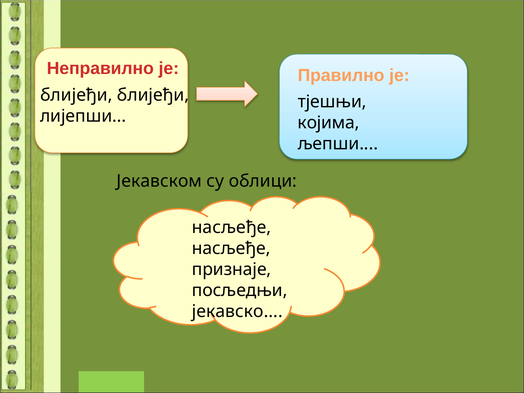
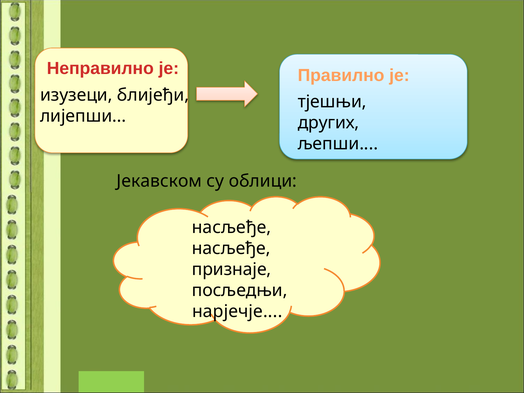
блијеђи at (76, 95): блијеђи -> изузеци
којима: којима -> других
јекавско: јекавско -> нарјечје
